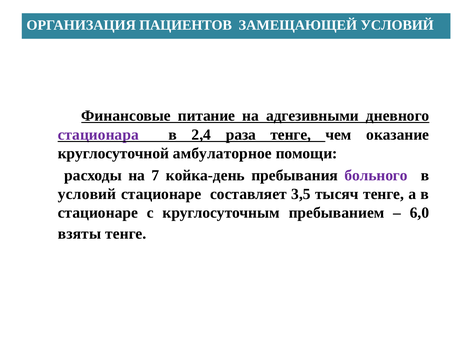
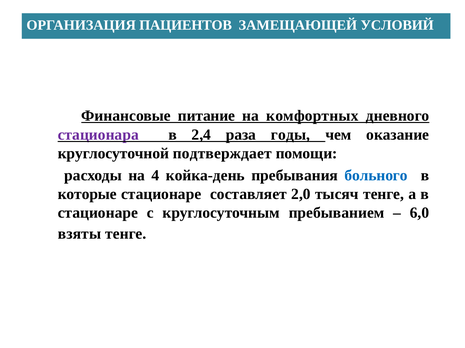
адгезивными: адгезивными -> комфортных
раза тенге: тенге -> годы
амбулаторное: амбулаторное -> подтверждает
7: 7 -> 4
больного colour: purple -> blue
условий at (87, 194): условий -> которые
3,5: 3,5 -> 2,0
